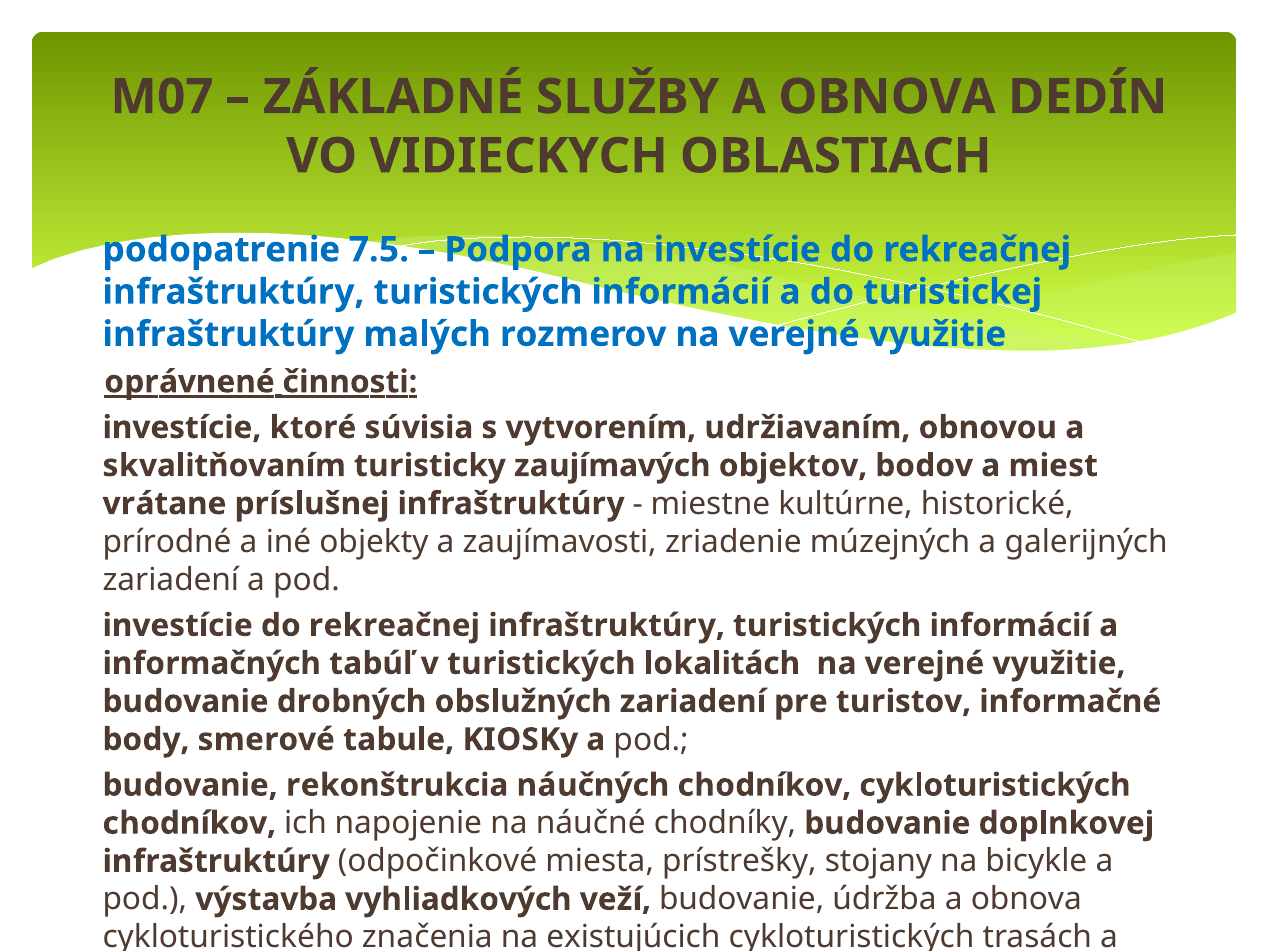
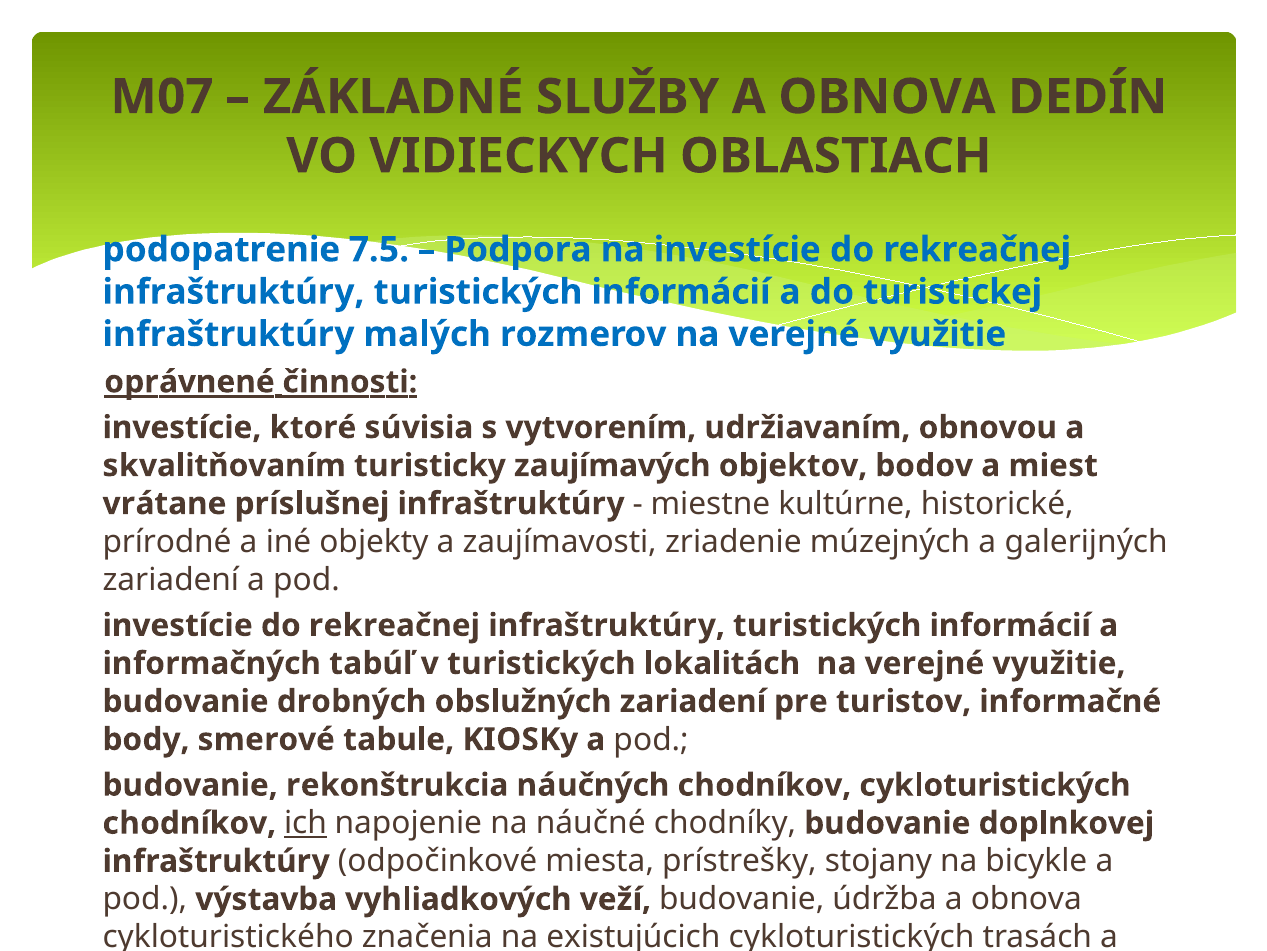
ich underline: none -> present
